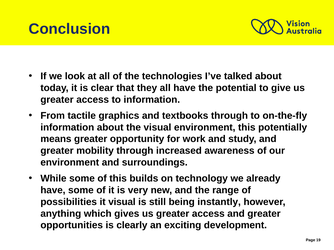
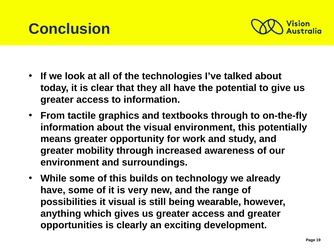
instantly: instantly -> wearable
